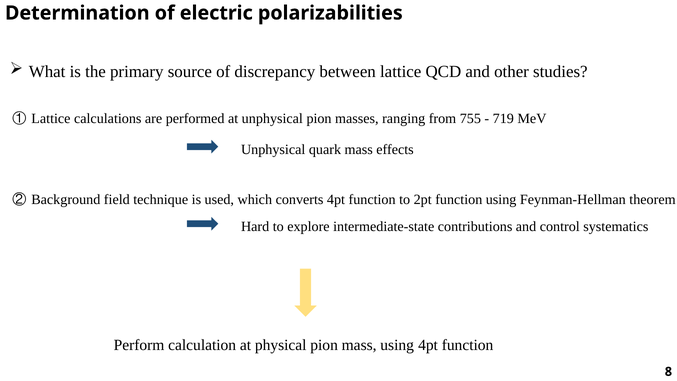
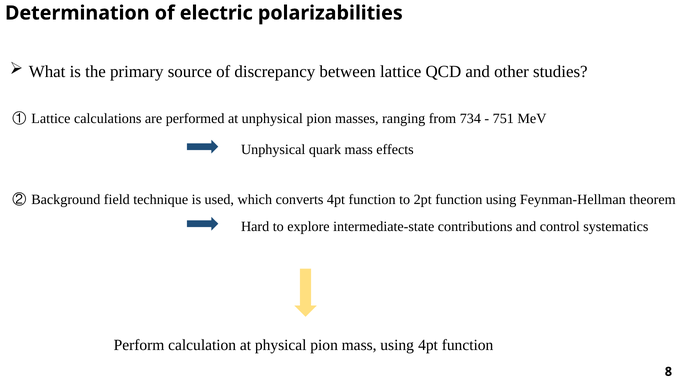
755: 755 -> 734
719: 719 -> 751
